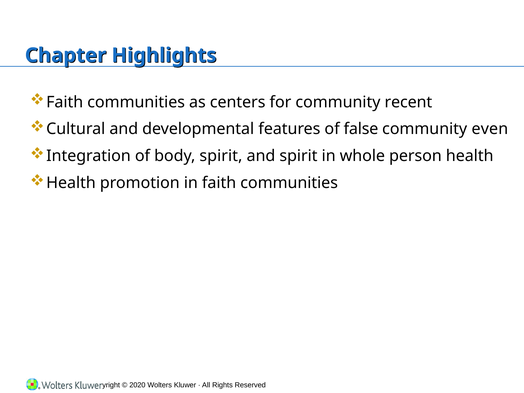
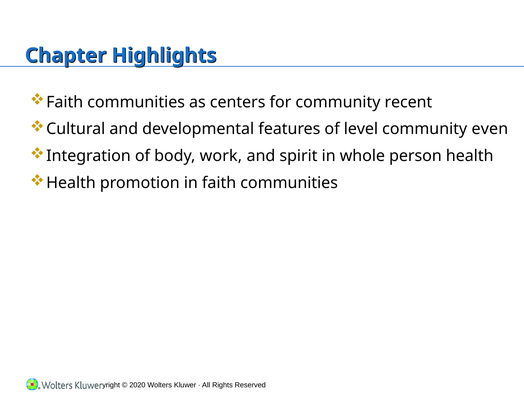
false: false -> level
body spirit: spirit -> work
